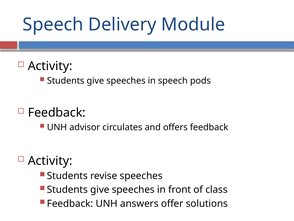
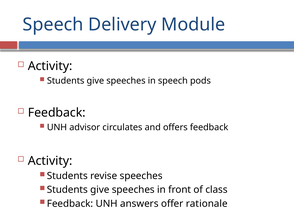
solutions: solutions -> rationale
